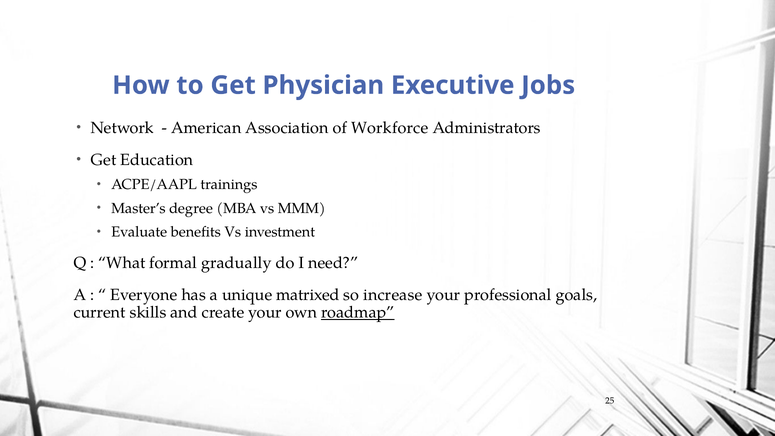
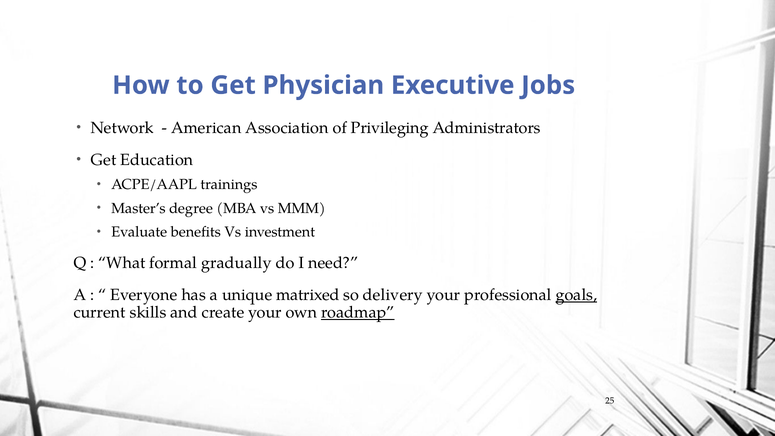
Workforce: Workforce -> Privileging
increase: increase -> delivery
goals underline: none -> present
